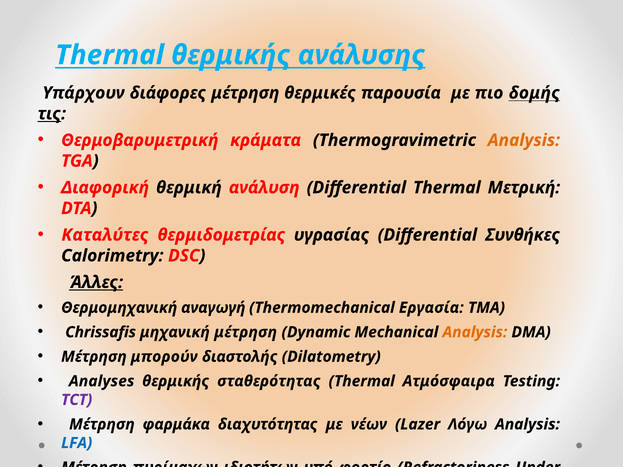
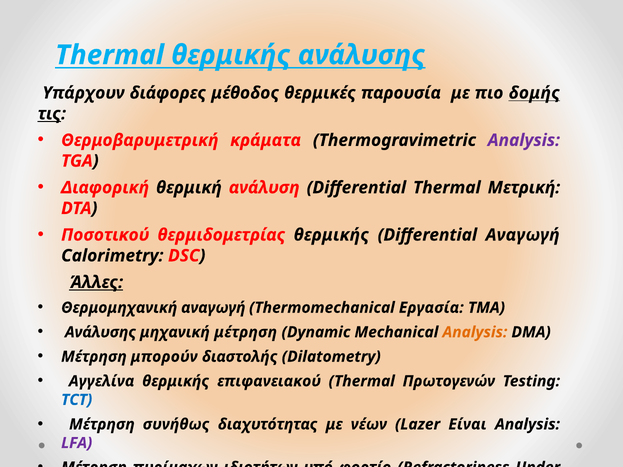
διάφορες μέτρηση: μέτρηση -> μέθοδος
Analysis at (524, 140) colour: orange -> purple
Καταλύτες: Καταλύτες -> Ποσοτικού
θερμιδομετρίας υγρασίας: υγρασίας -> θερμικής
Differential Συνθήκες: Συνθήκες -> Αναγωγή
Chrissafis at (101, 332): Chrissafis -> Ανάλυσης
Analyses: Analyses -> Αγγελίνα
σταθερότητας: σταθερότητας -> επιφανειακού
Ατμόσφαιρα: Ατμόσφαιρα -> Πρωτογενών
TCT colour: purple -> blue
φαρμάκα: φαρμάκα -> συνήθως
Λόγω: Λόγω -> Είναι
LFA colour: blue -> purple
